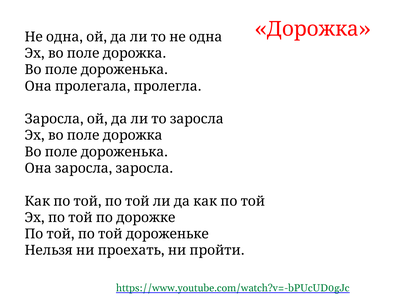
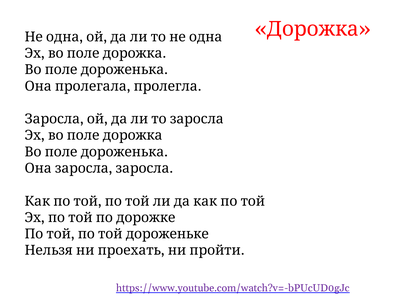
https://www.youtube.com/watch?v=-bPUcUD0gJc colour: green -> purple
